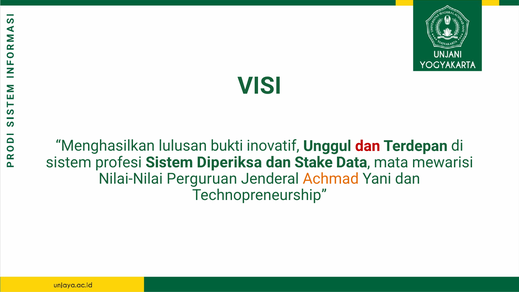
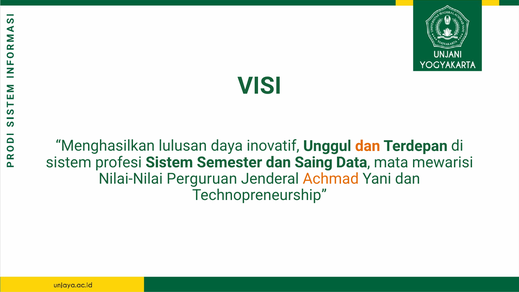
bukti: bukti -> daya
dan at (368, 146) colour: red -> orange
Diperiksa: Diperiksa -> Semester
Stake: Stake -> Saing
